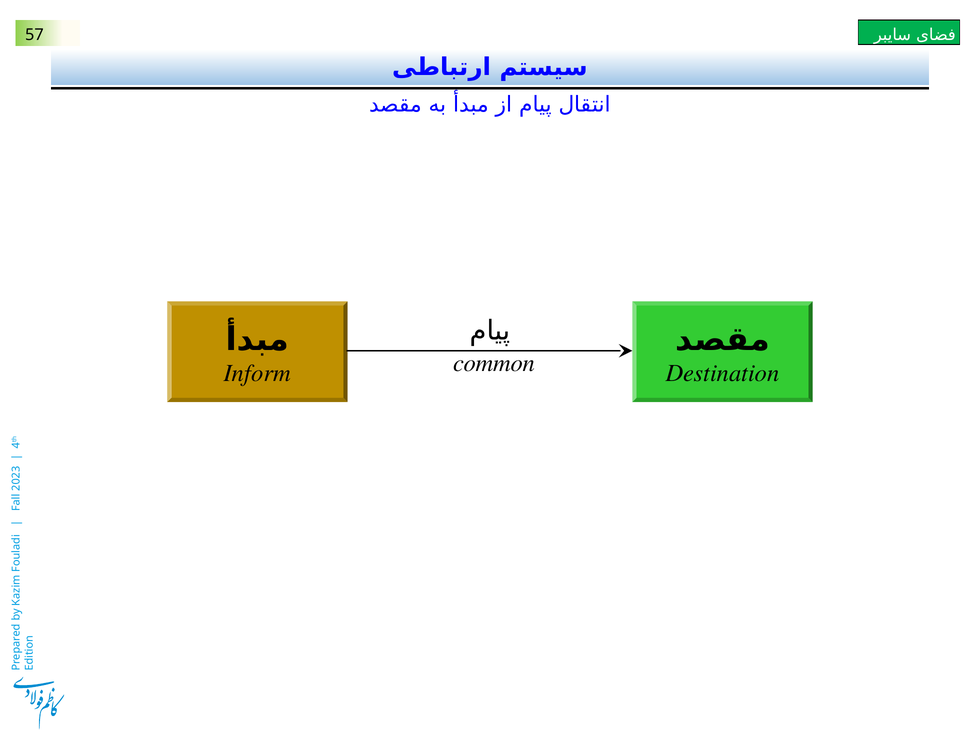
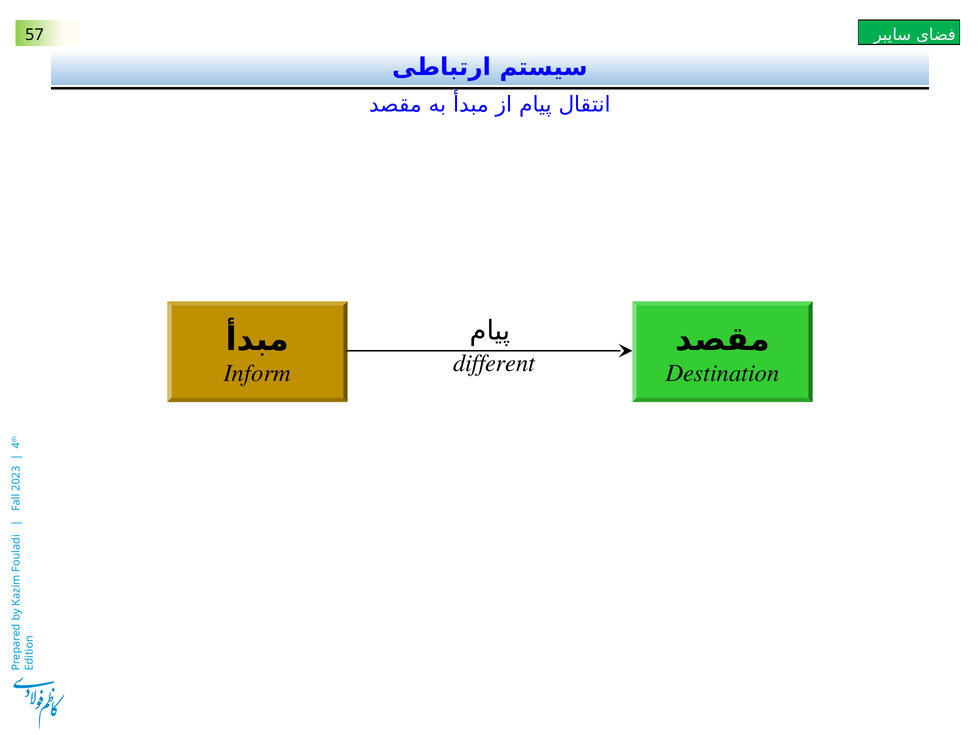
common: common -> different
